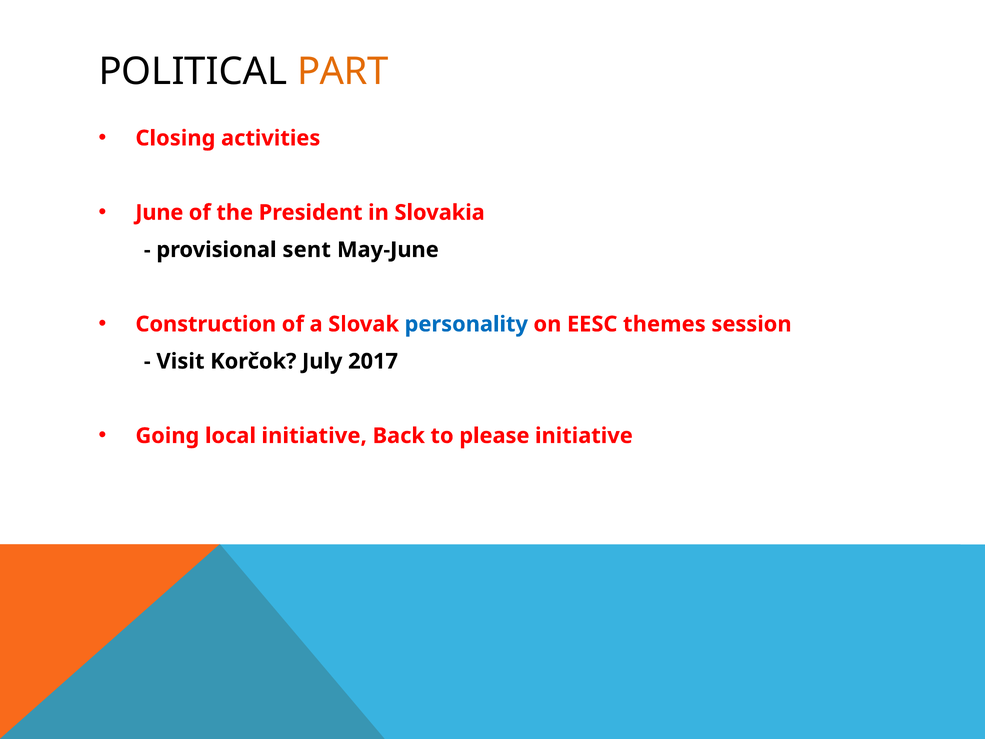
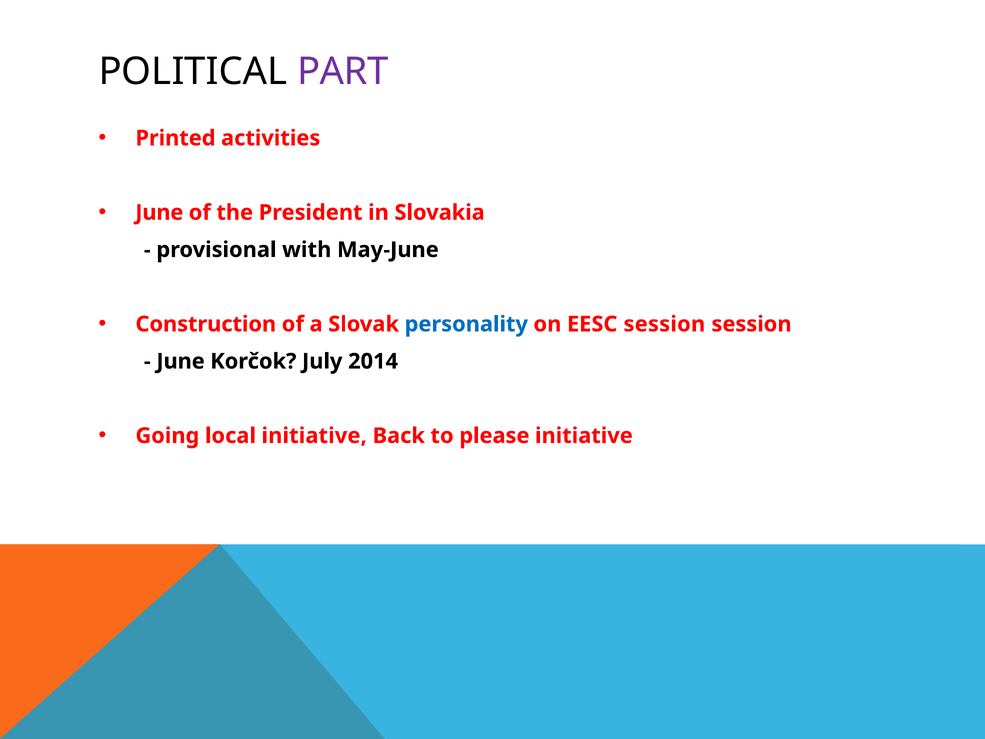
PART colour: orange -> purple
Closing: Closing -> Printed
sent: sent -> with
EESC themes: themes -> session
Visit at (180, 361): Visit -> June
2017: 2017 -> 2014
